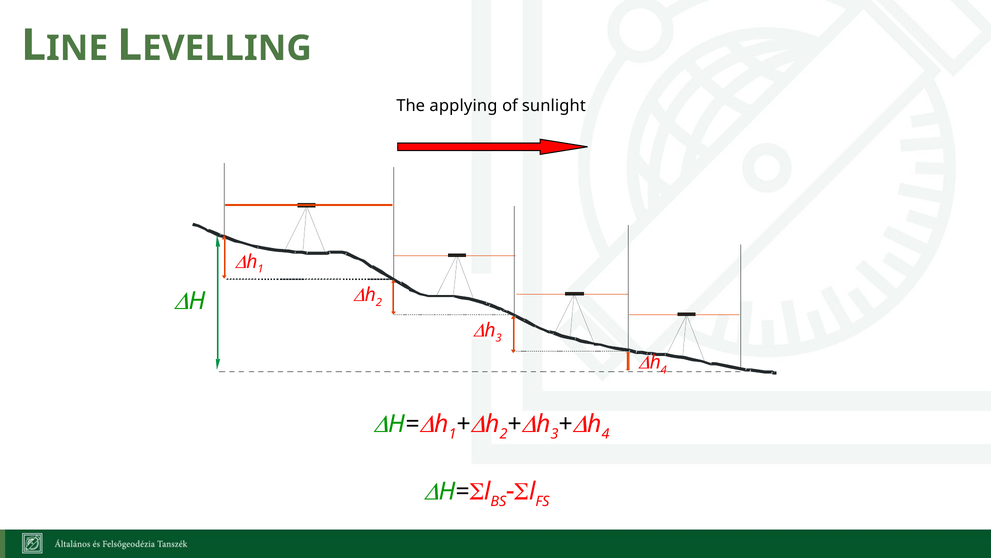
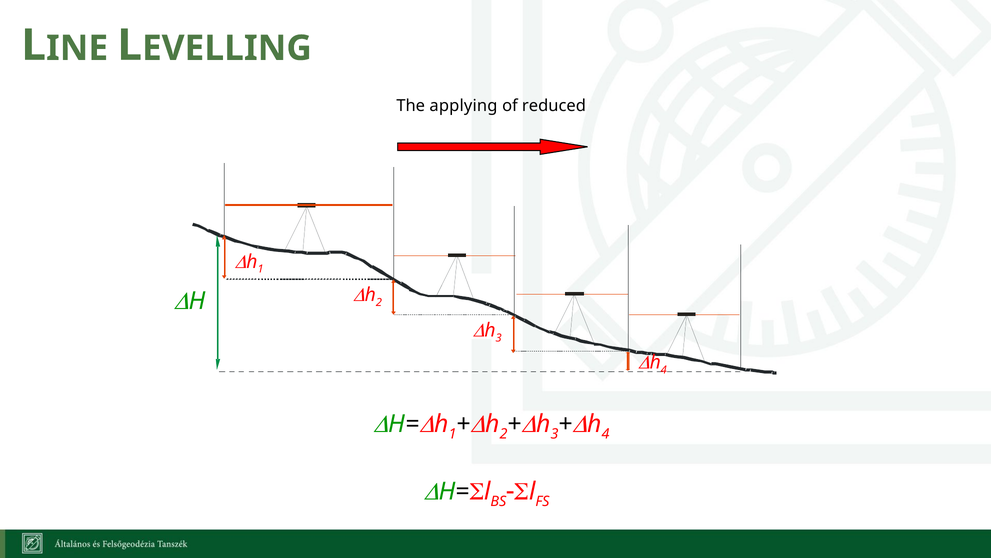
sunlight: sunlight -> reduced
